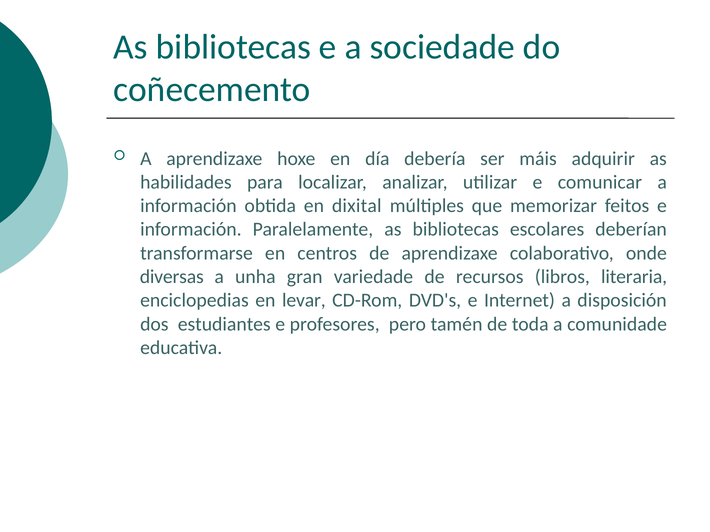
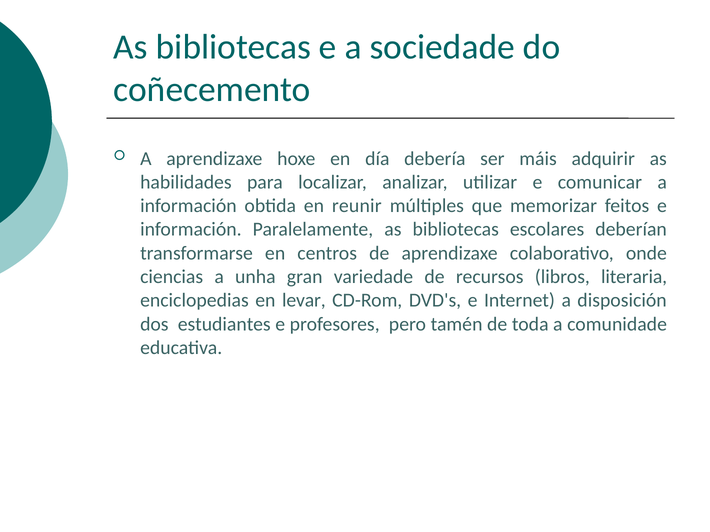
dixital: dixital -> reunir
diversas: diversas -> ciencias
